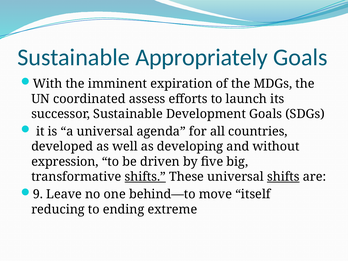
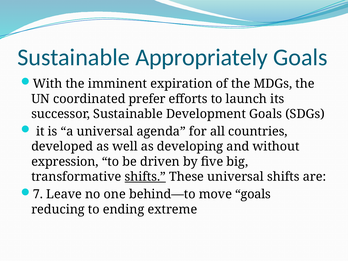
assess: assess -> prefer
shifts at (283, 177) underline: present -> none
9: 9 -> 7
move itself: itself -> goals
